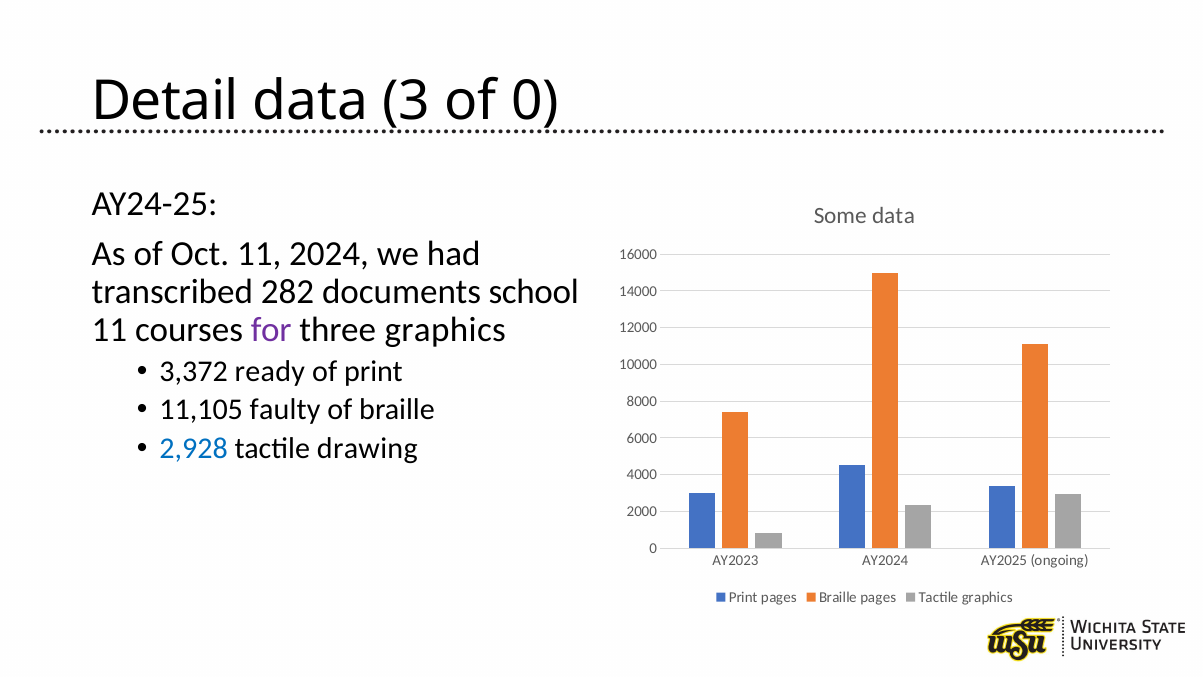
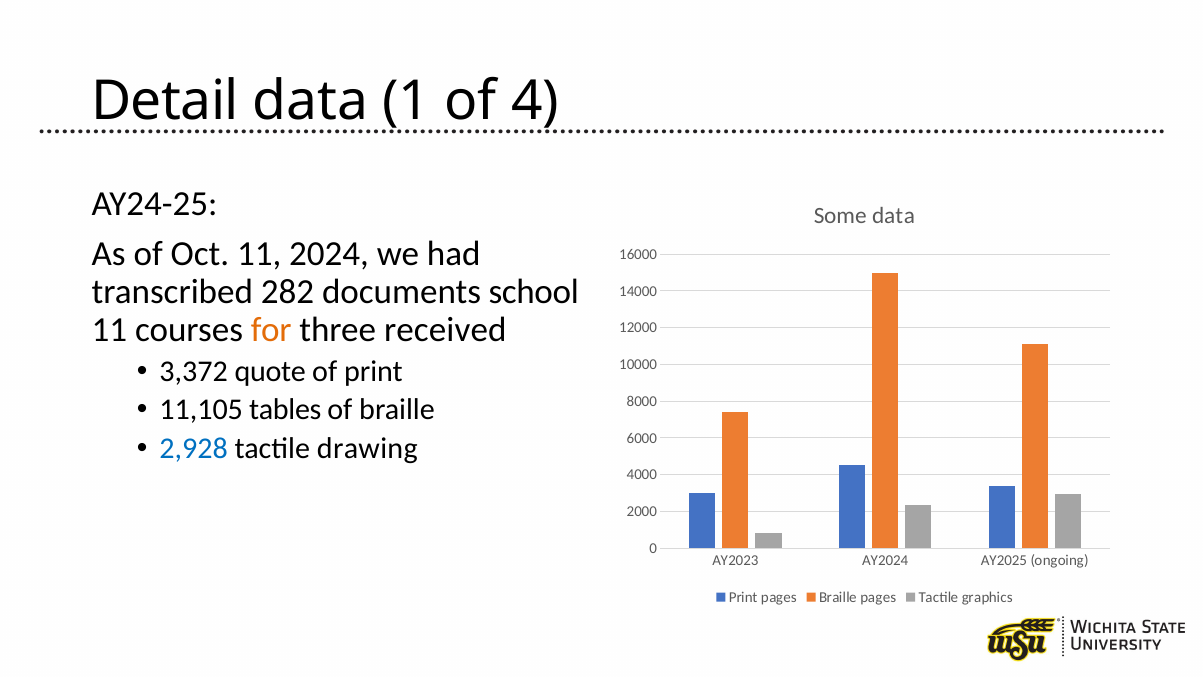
3: 3 -> 1
of 0: 0 -> 4
for colour: purple -> orange
three graphics: graphics -> received
ready: ready -> quote
faulty: faulty -> tables
